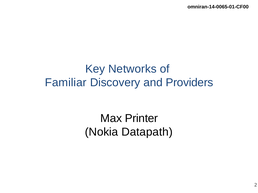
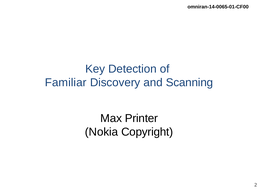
Networks: Networks -> Detection
Providers: Providers -> Scanning
Datapath: Datapath -> Copyright
